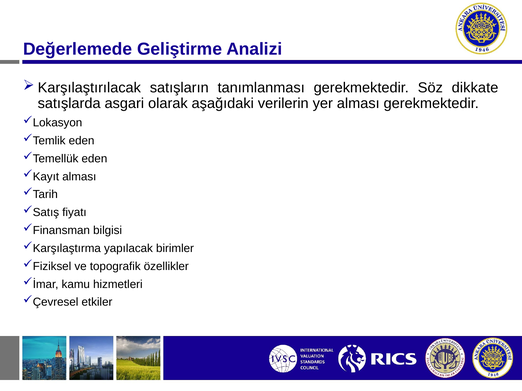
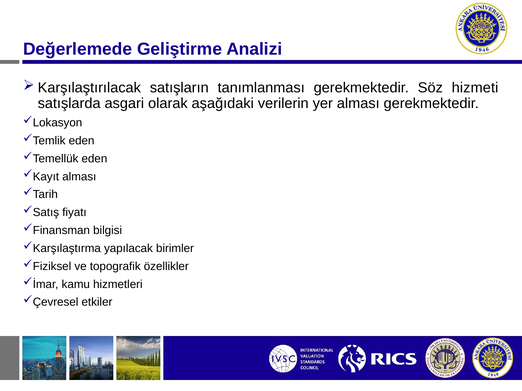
dikkate: dikkate -> hizmeti
